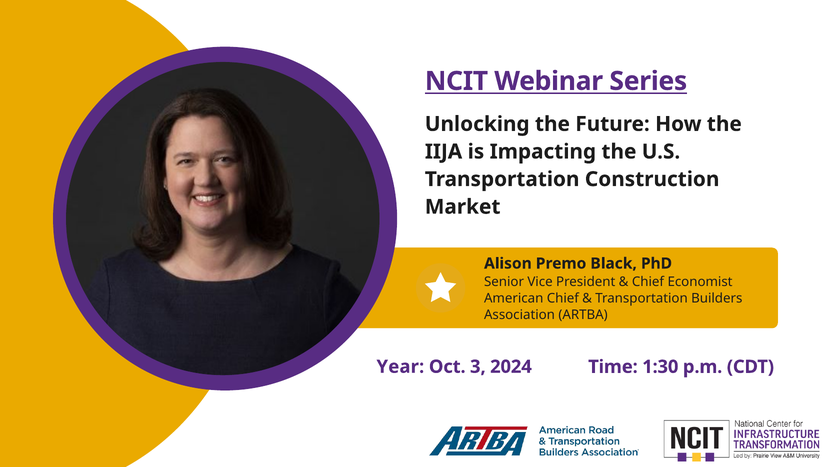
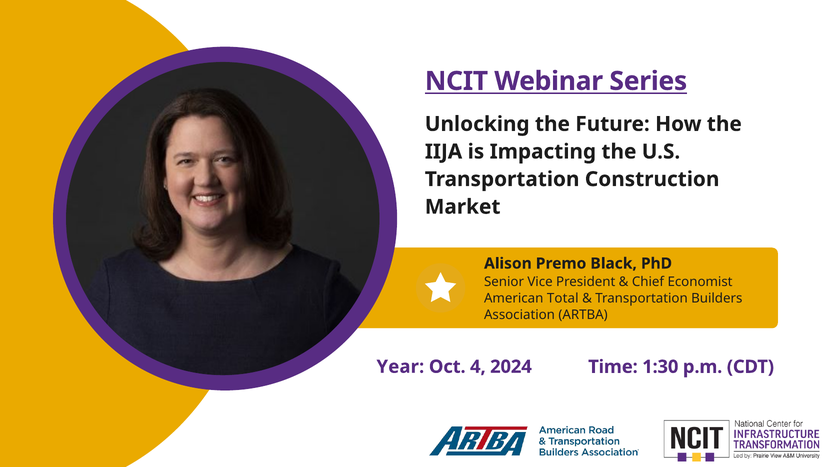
American Chief: Chief -> Total
3: 3 -> 4
